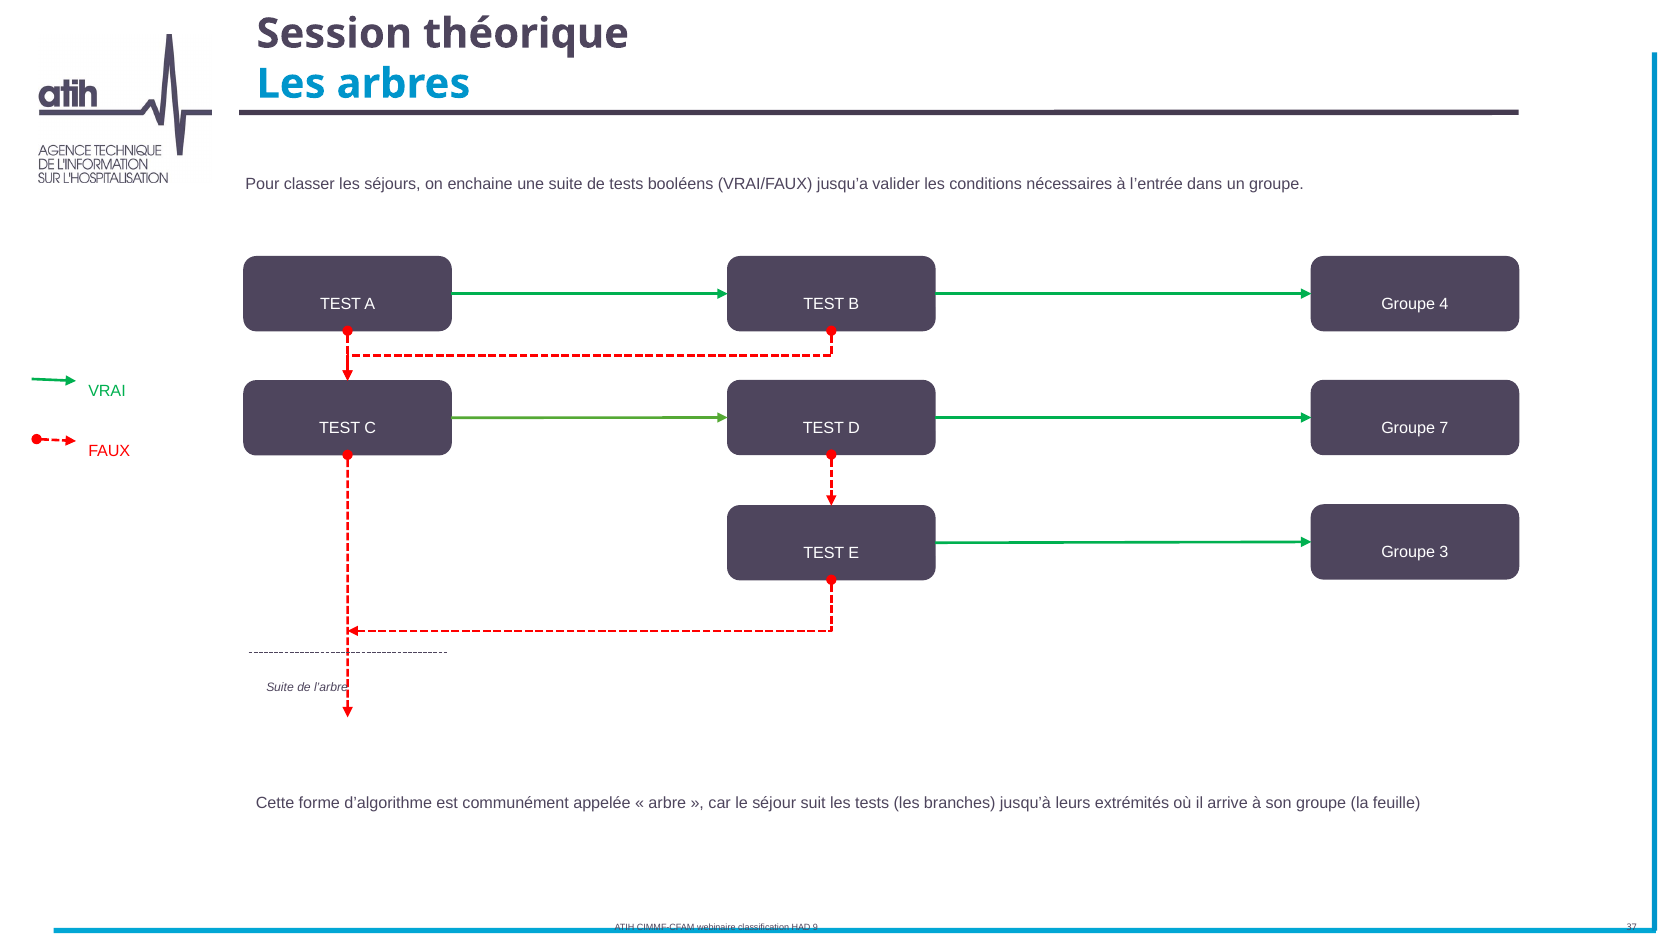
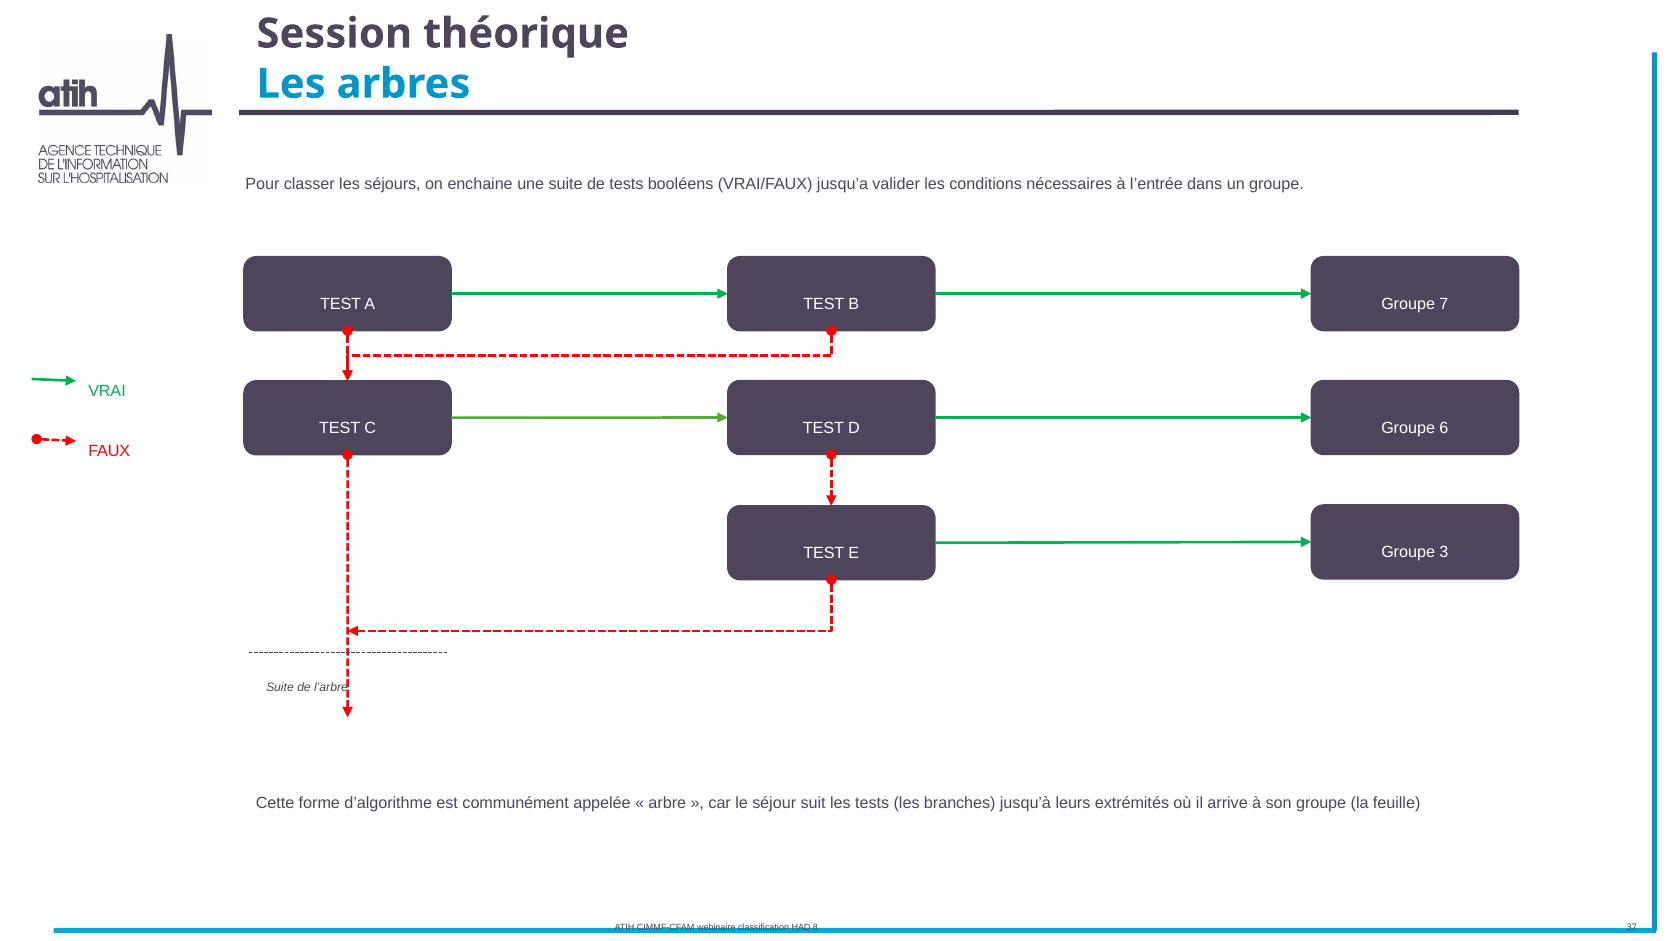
4: 4 -> 7
7: 7 -> 6
9: 9 -> 8
